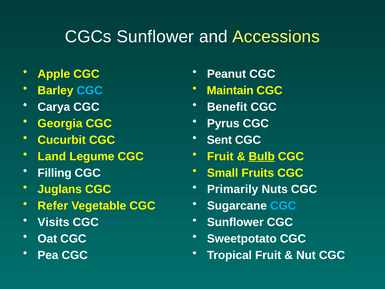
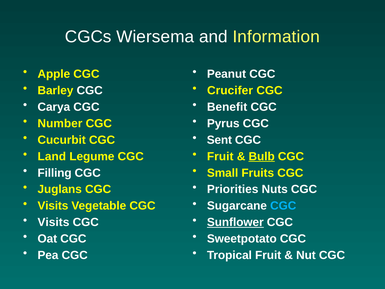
CGCs Sunflower: Sunflower -> Wiersema
Accessions: Accessions -> Information
CGC at (90, 90) colour: light blue -> white
Maintain: Maintain -> Crucifer
Georgia: Georgia -> Number
Primarily: Primarily -> Priorities
Refer at (53, 206): Refer -> Visits
Sunflower at (235, 222) underline: none -> present
